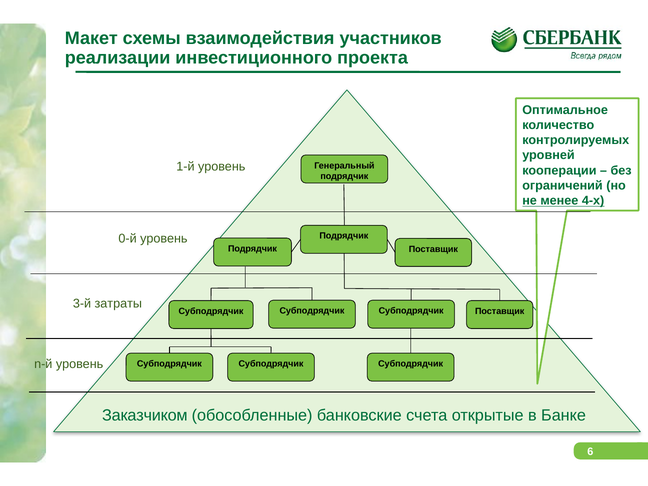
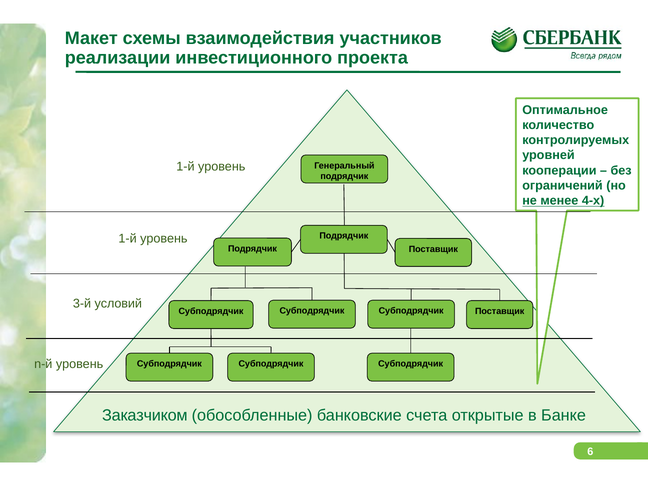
0-й at (128, 238): 0-й -> 1-й
затраты: затраты -> условий
